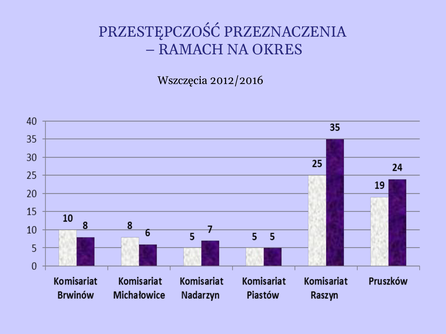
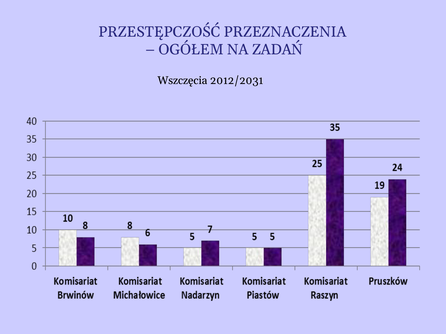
RAMACH: RAMACH -> OGÓŁEM
OKRES: OKRES -> ZADAŃ
2012/2016: 2012/2016 -> 2012/2031
